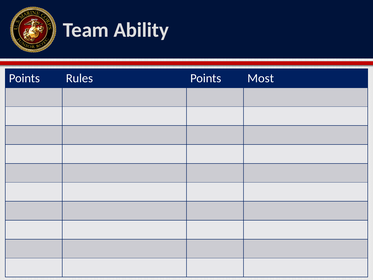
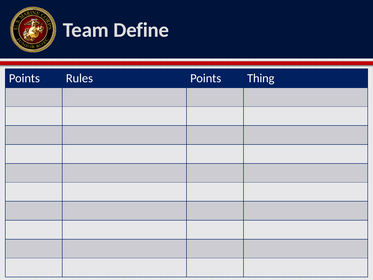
Ability: Ability -> Define
Most: Most -> Thing
